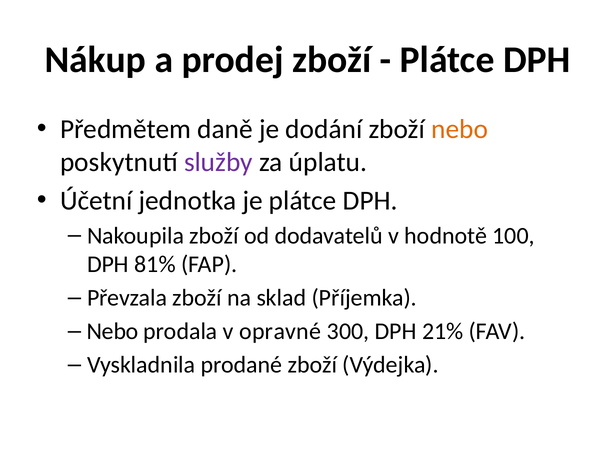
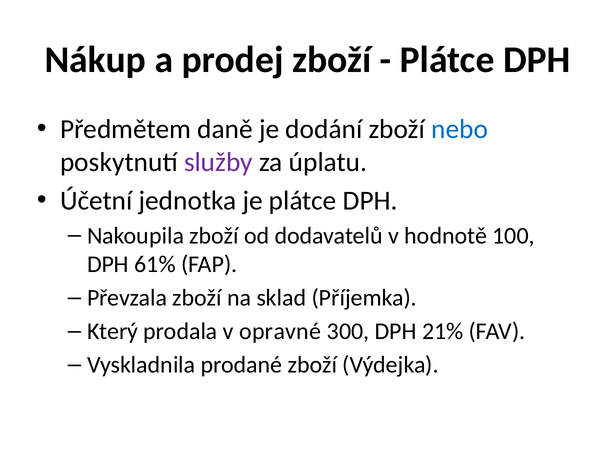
nebo at (460, 129) colour: orange -> blue
81%: 81% -> 61%
Nebo at (113, 331): Nebo -> Který
